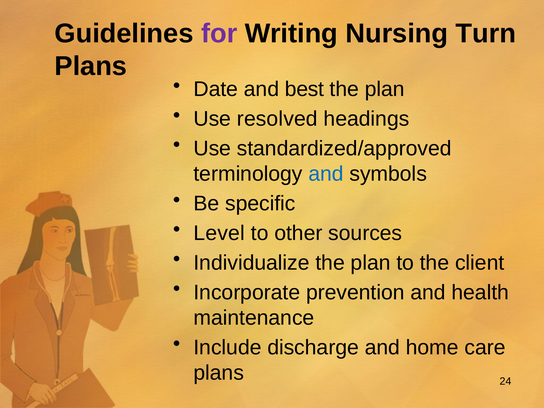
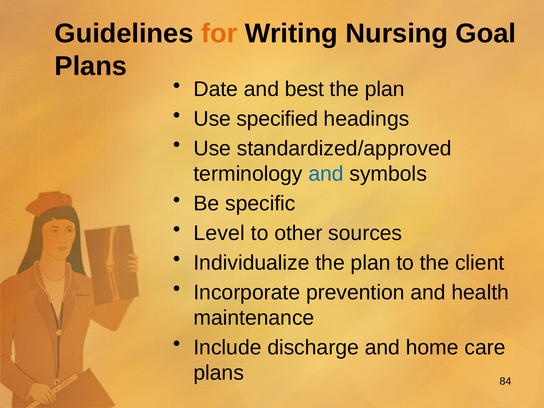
for colour: purple -> orange
Turn: Turn -> Goal
resolved: resolved -> specified
24: 24 -> 84
